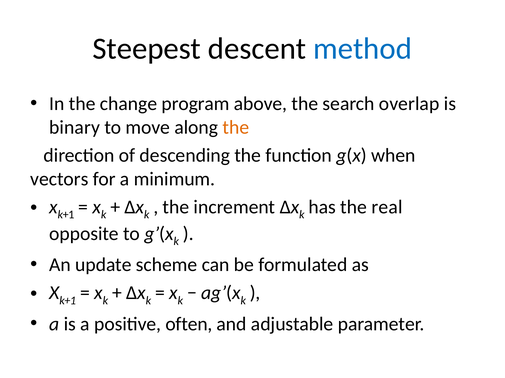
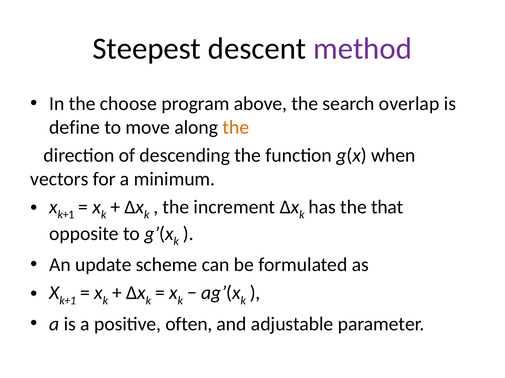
method colour: blue -> purple
change: change -> choose
binary: binary -> define
real: real -> that
